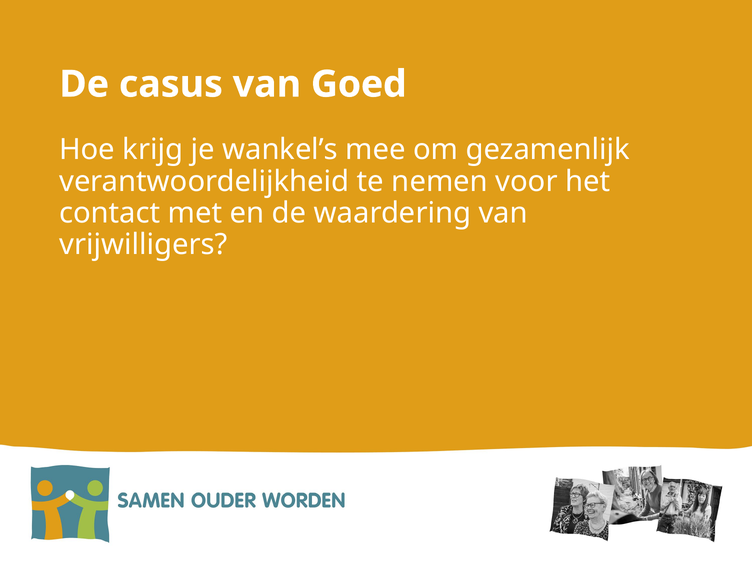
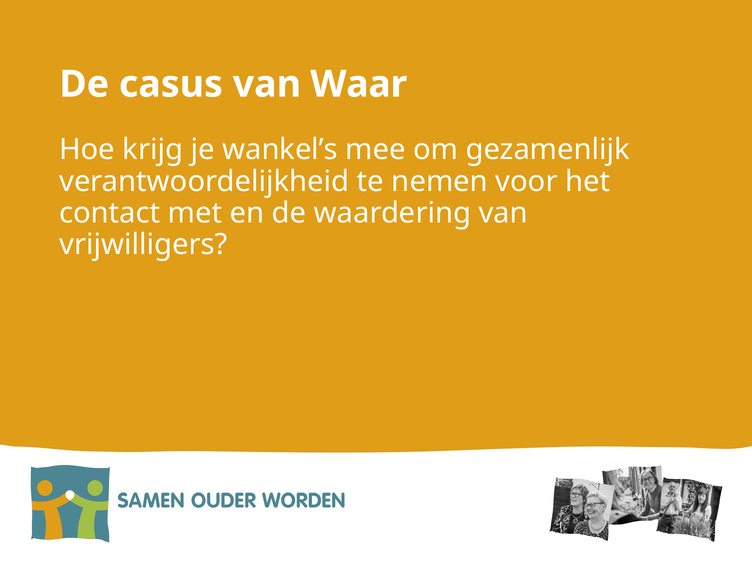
Goed: Goed -> Waar
